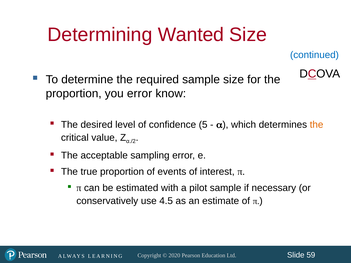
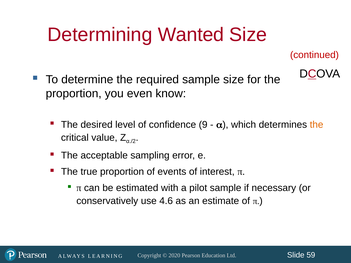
continued colour: blue -> red
you error: error -> even
5: 5 -> 9
4.5: 4.5 -> 4.6
